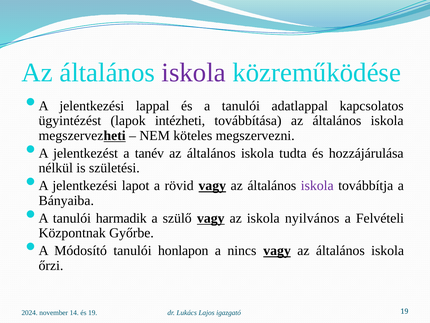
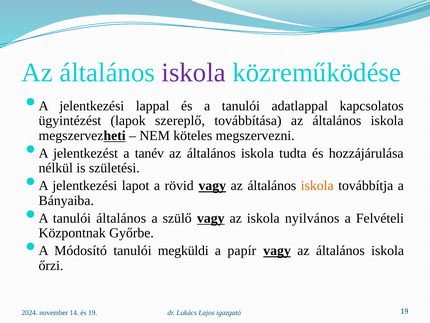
intézheti: intézheti -> szereplő
iskola at (317, 185) colour: purple -> orange
tanulói harmadik: harmadik -> általános
honlapon: honlapon -> megküldi
nincs: nincs -> papír
